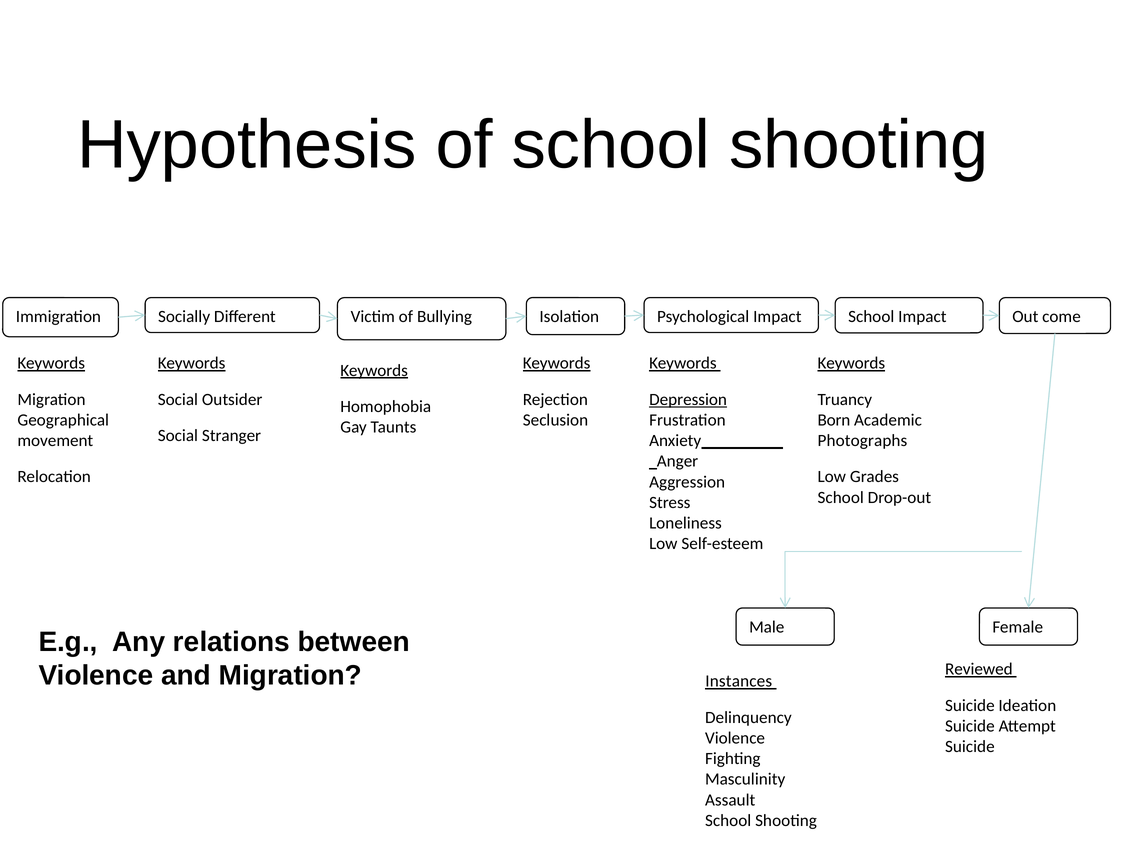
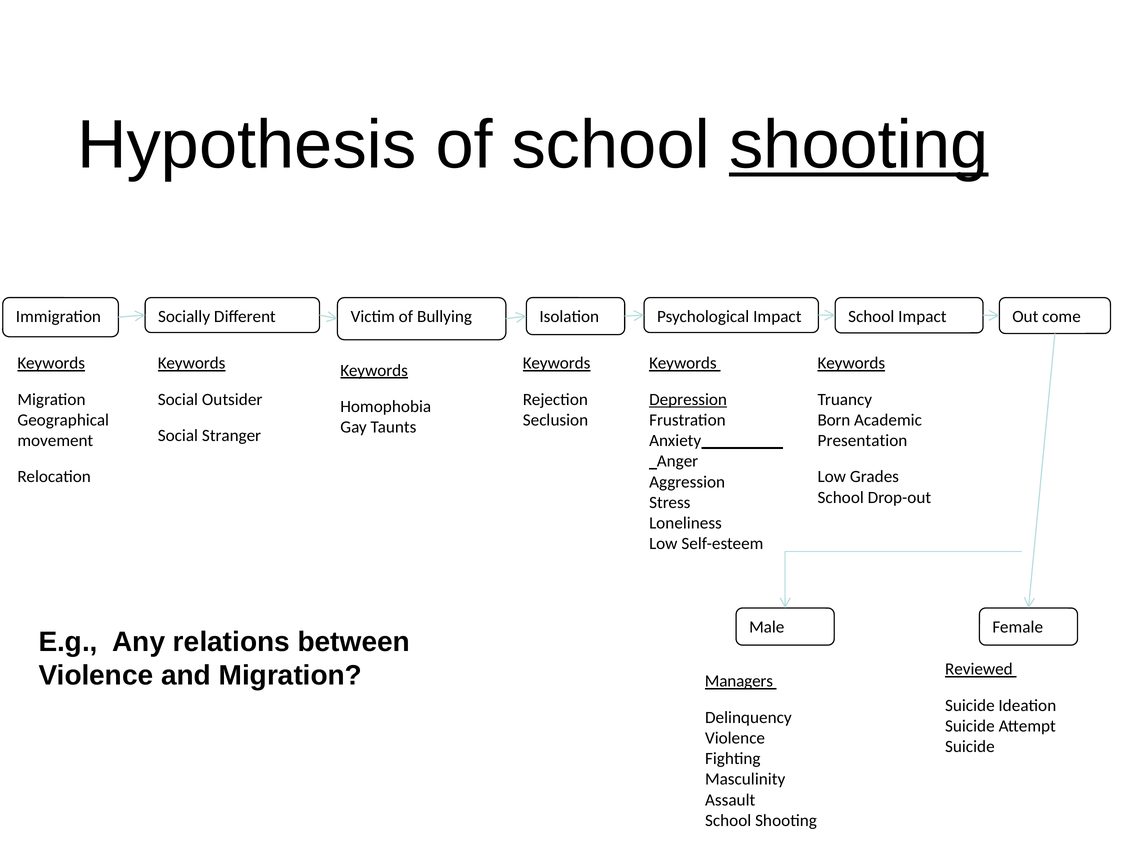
shooting at (859, 145) underline: none -> present
Photographs: Photographs -> Presentation
Instances: Instances -> Managers
